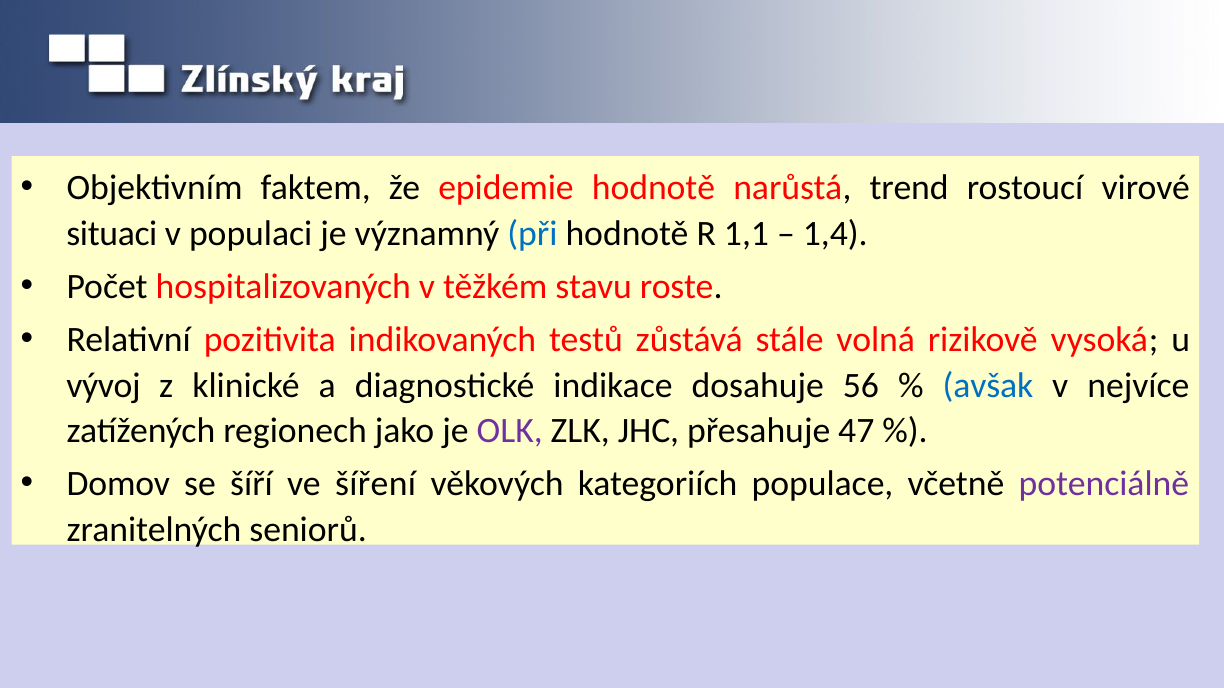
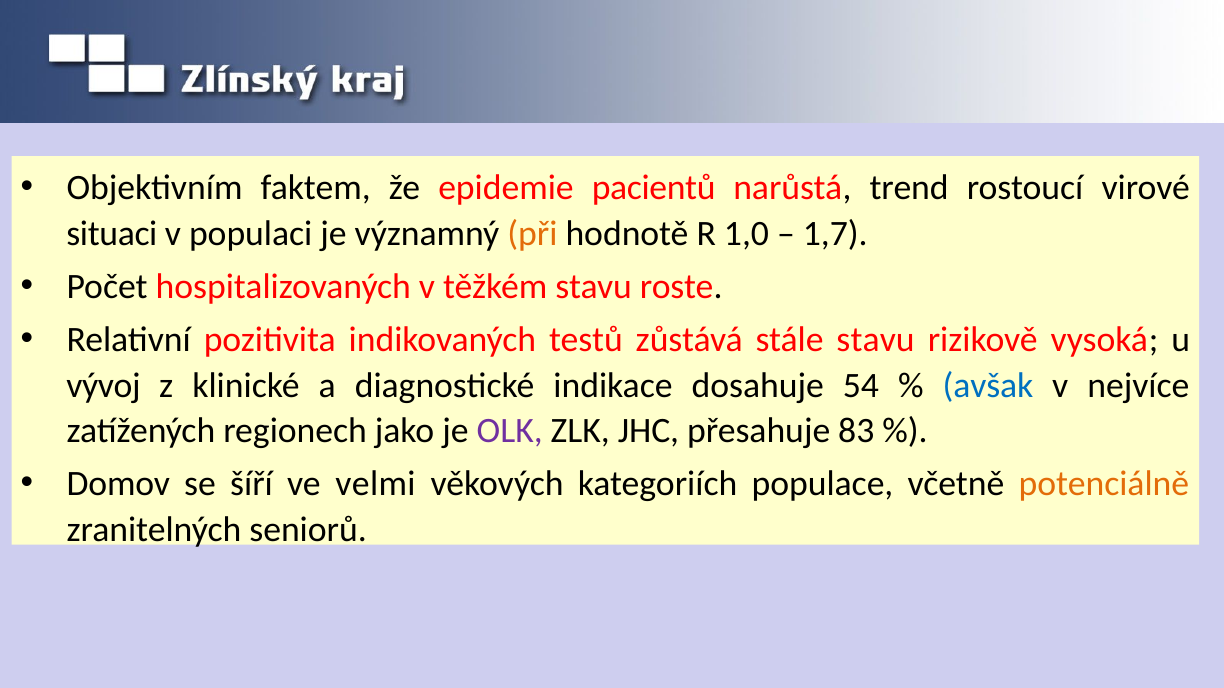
epidemie hodnotě: hodnotě -> pacientů
při colour: blue -> orange
1,1: 1,1 -> 1,0
1,4: 1,4 -> 1,7
stále volná: volná -> stavu
56: 56 -> 54
47: 47 -> 83
šíření: šíření -> velmi
potenciálně colour: purple -> orange
